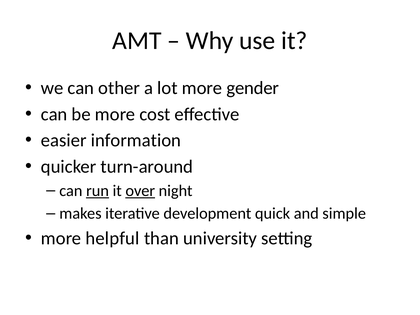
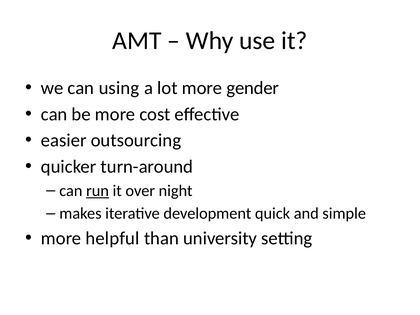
other: other -> using
information: information -> outsourcing
over underline: present -> none
